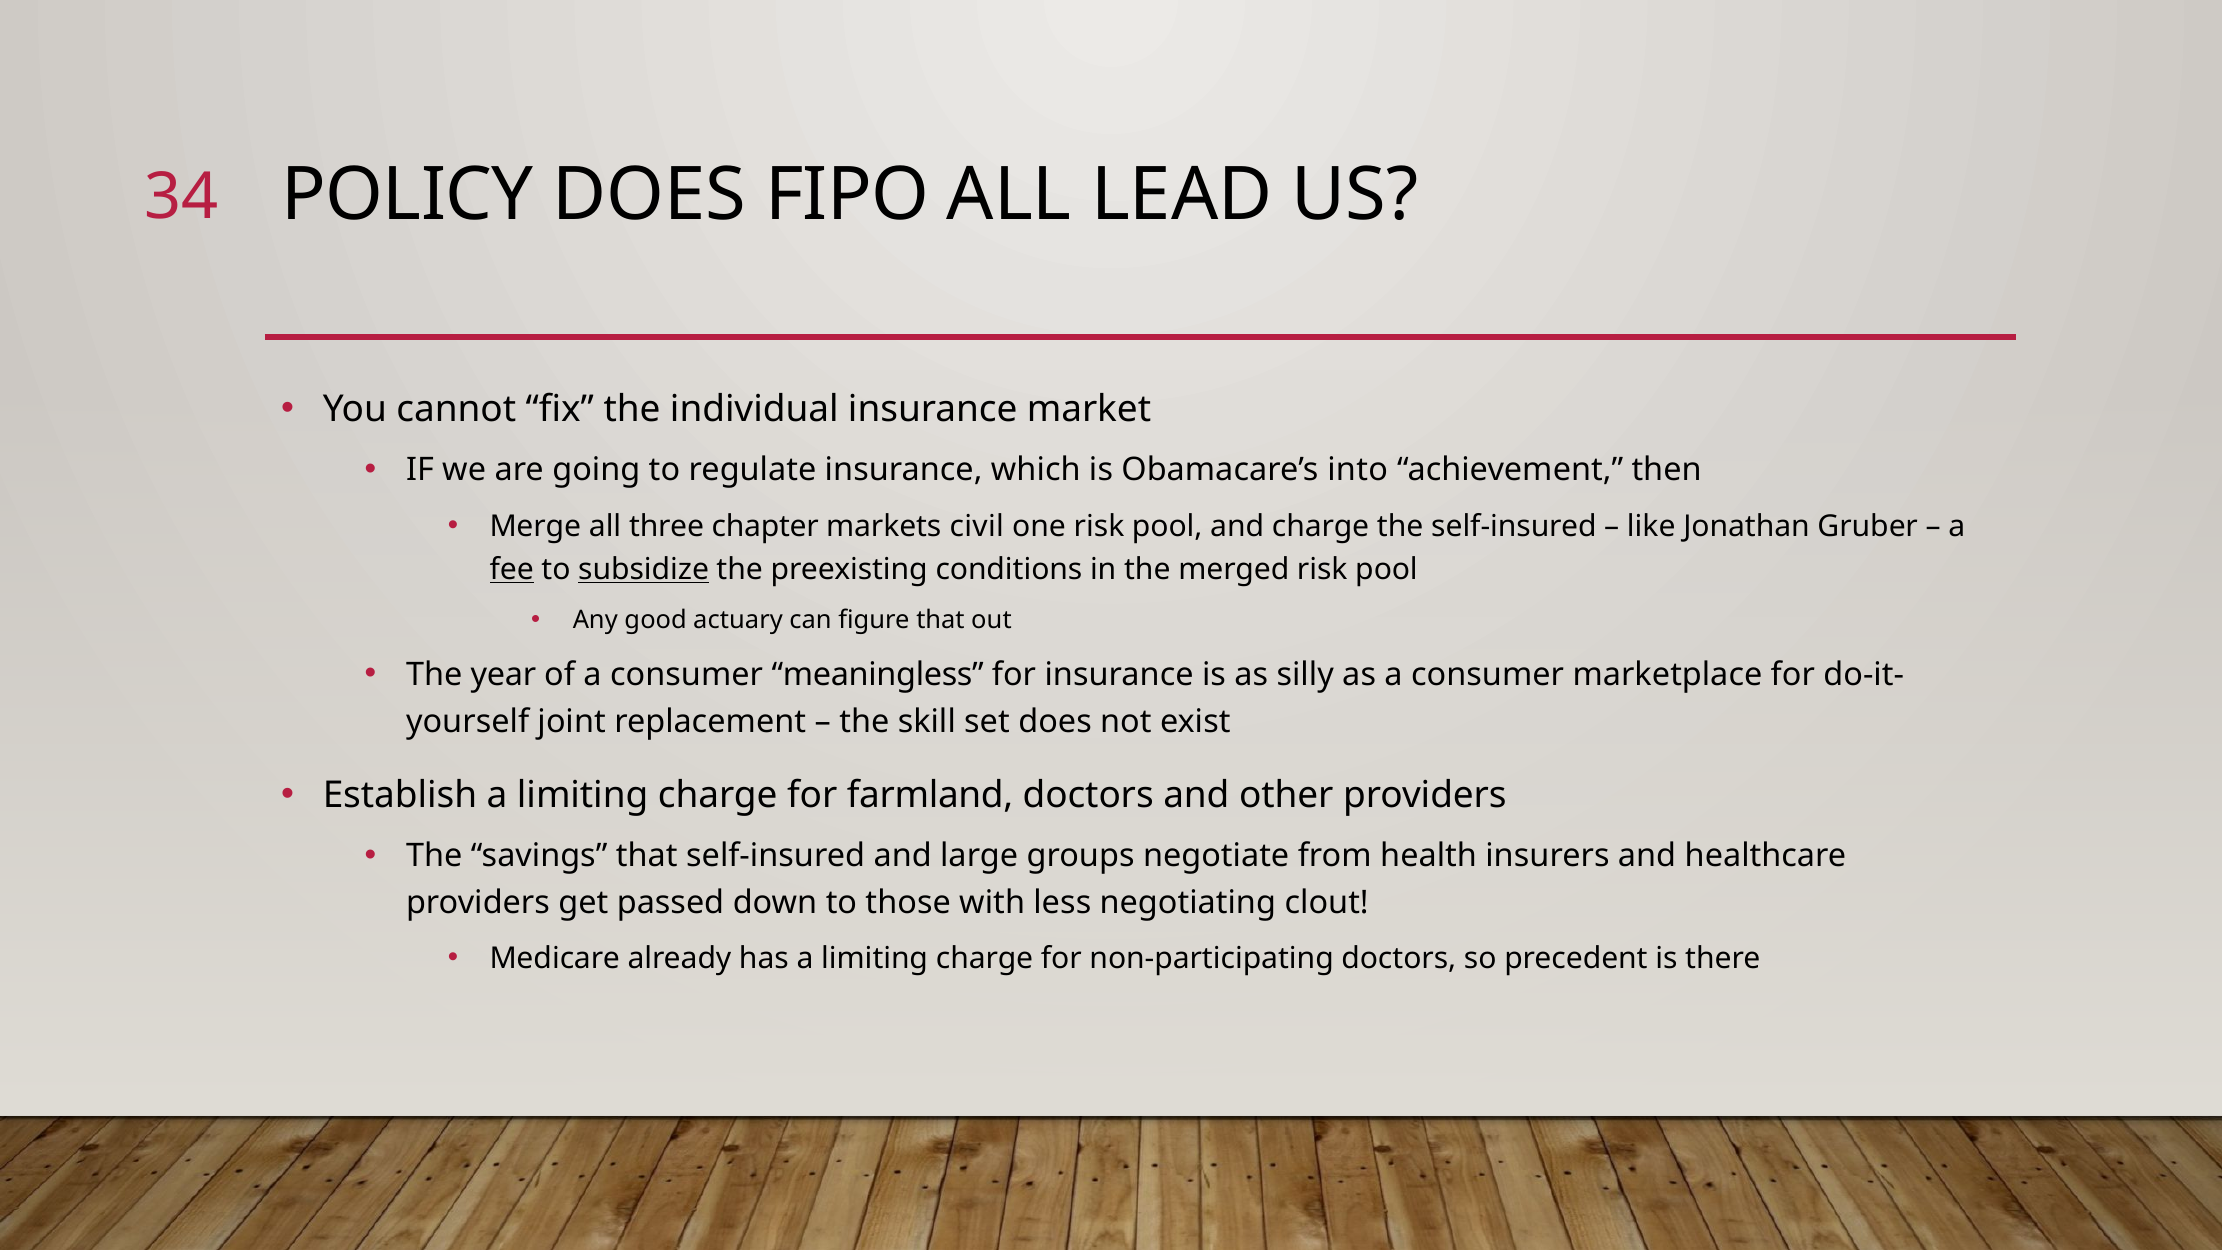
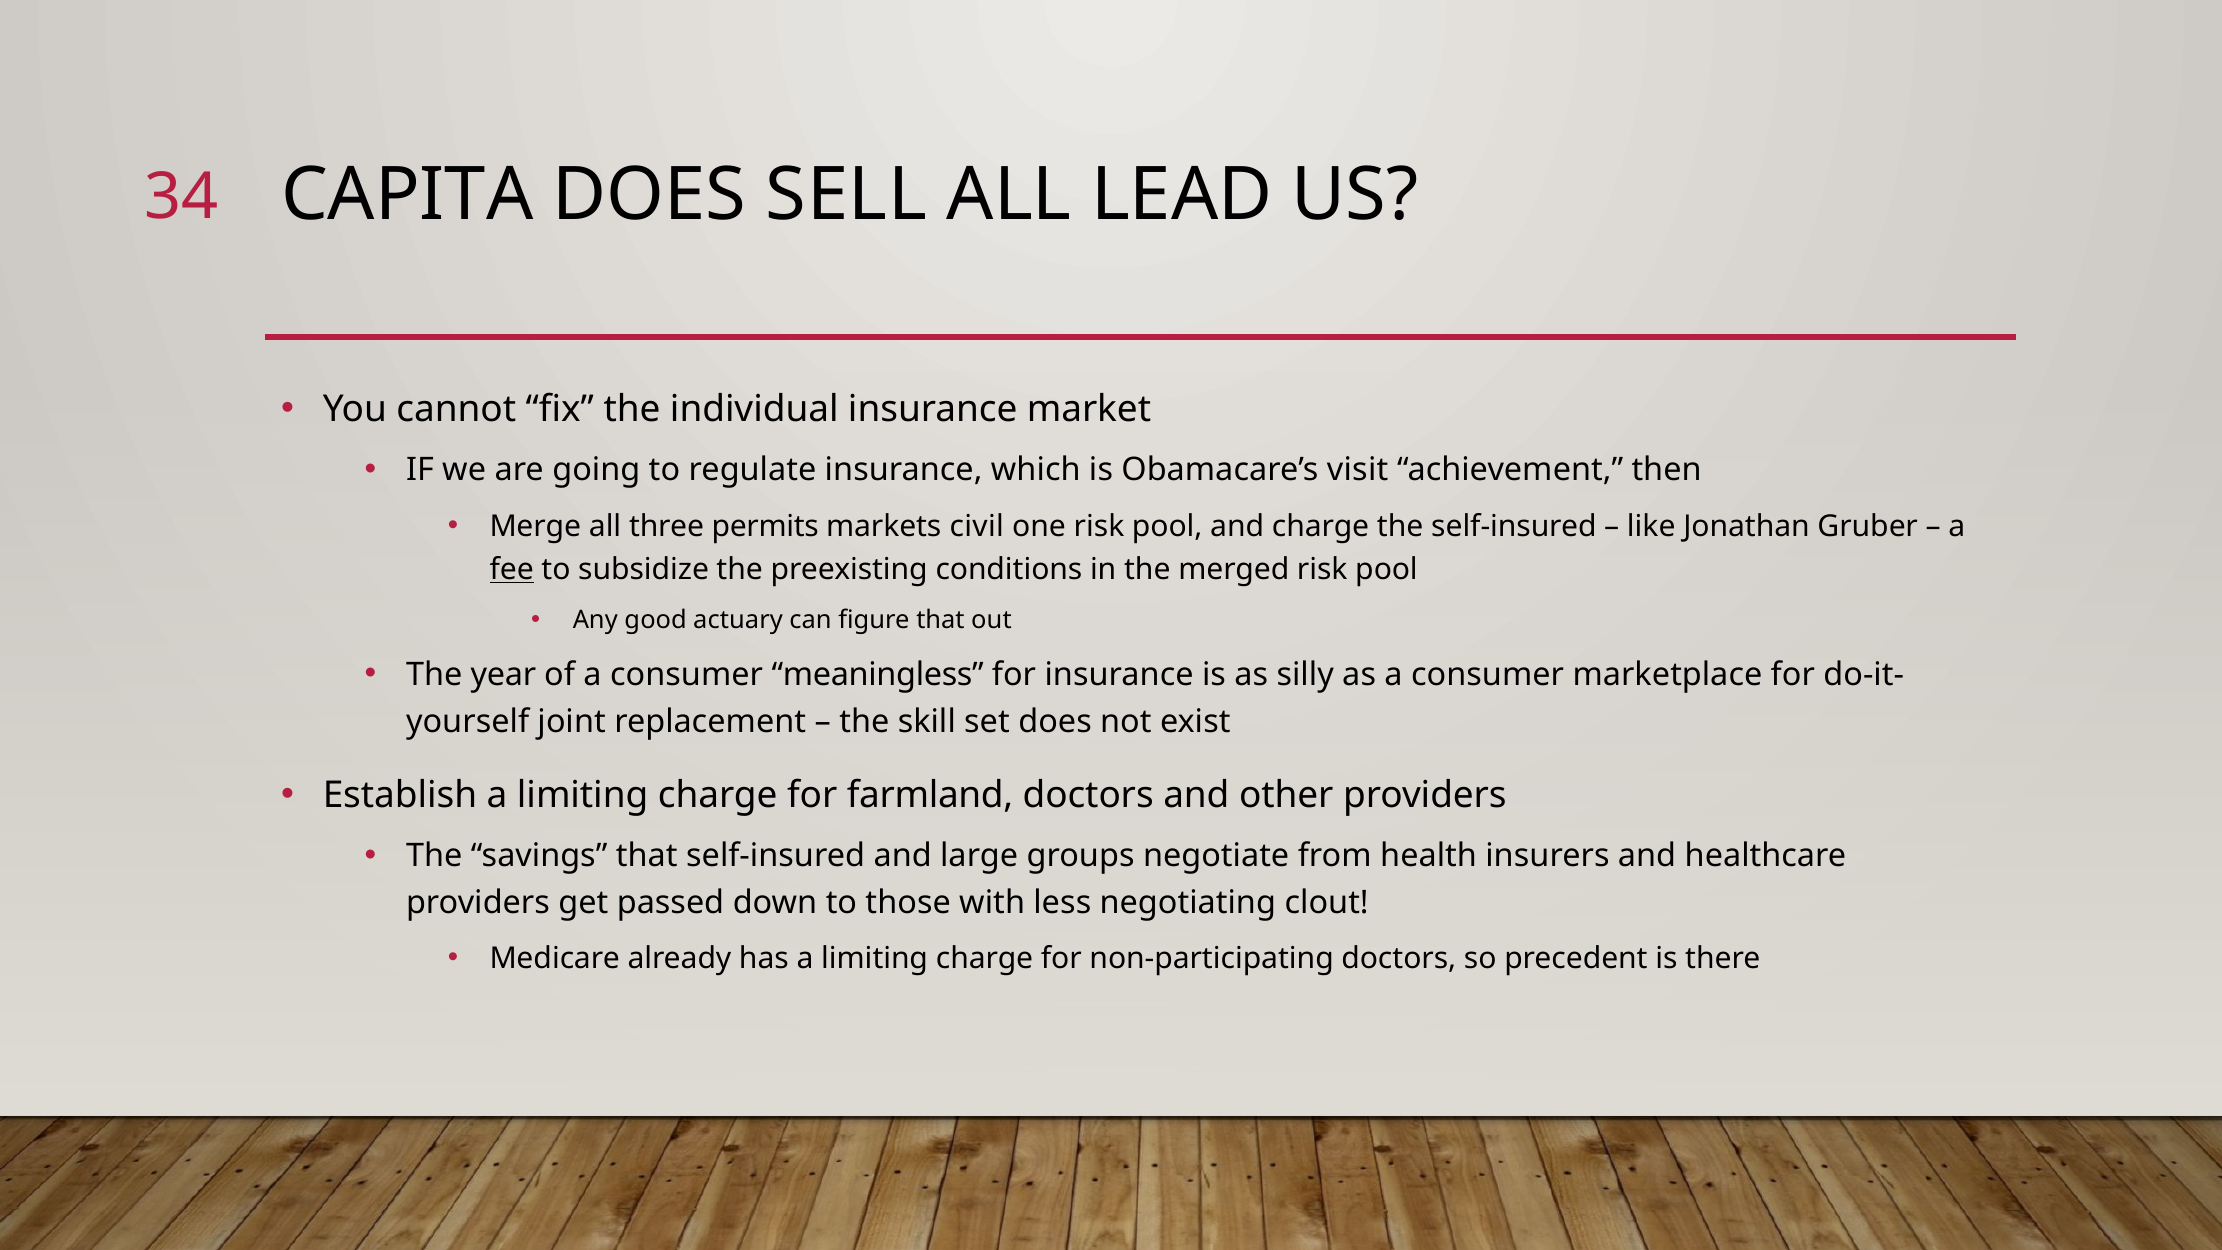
POLICY: POLICY -> CAPITA
FIPO: FIPO -> SELL
into: into -> visit
chapter: chapter -> permits
subsidize underline: present -> none
